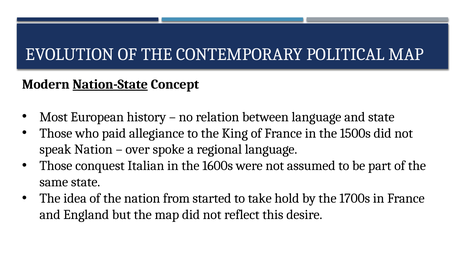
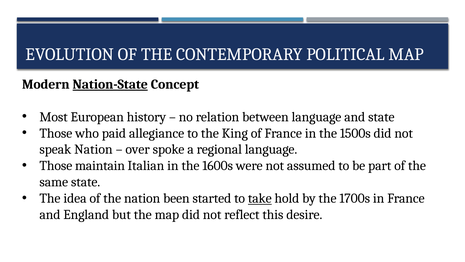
conquest: conquest -> maintain
from: from -> been
take underline: none -> present
